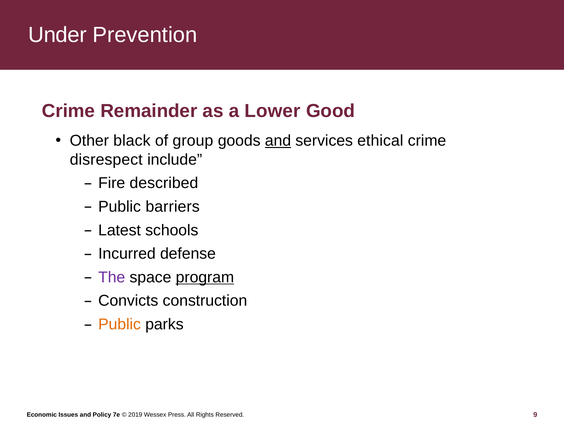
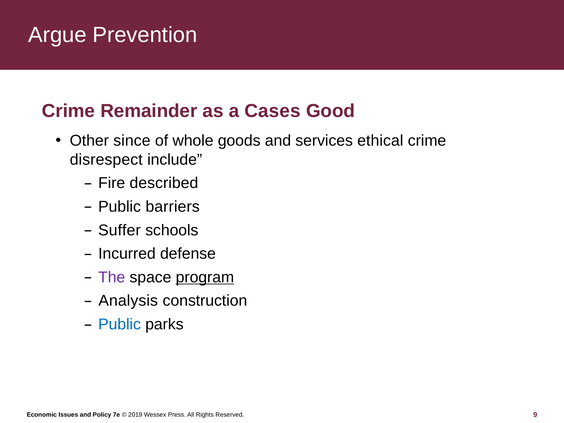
Under: Under -> Argue
Lower: Lower -> Cases
black: black -> since
group: group -> whole
and at (278, 141) underline: present -> none
Latest: Latest -> Suffer
Convicts: Convicts -> Analysis
Public at (120, 324) colour: orange -> blue
